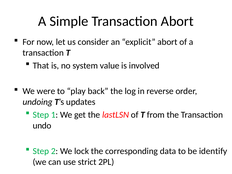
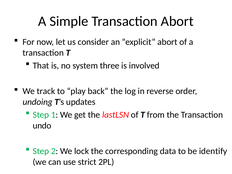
value: value -> three
were: were -> track
